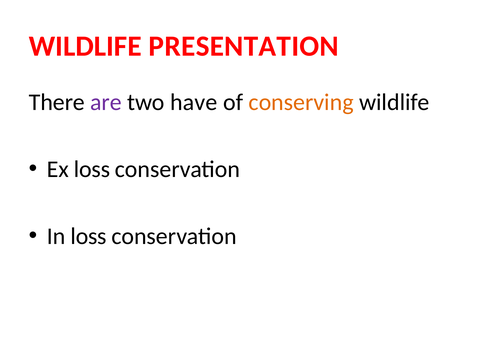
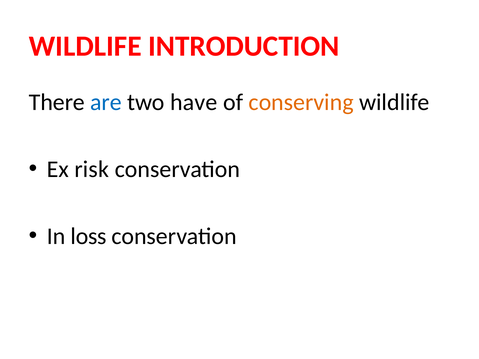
PRESENTATION: PRESENTATION -> INTRODUCTION
are colour: purple -> blue
Ex loss: loss -> risk
